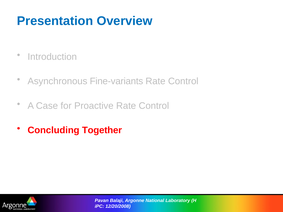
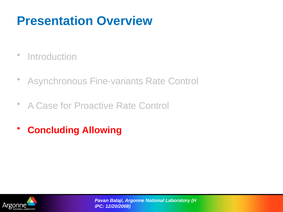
Together: Together -> Allowing
